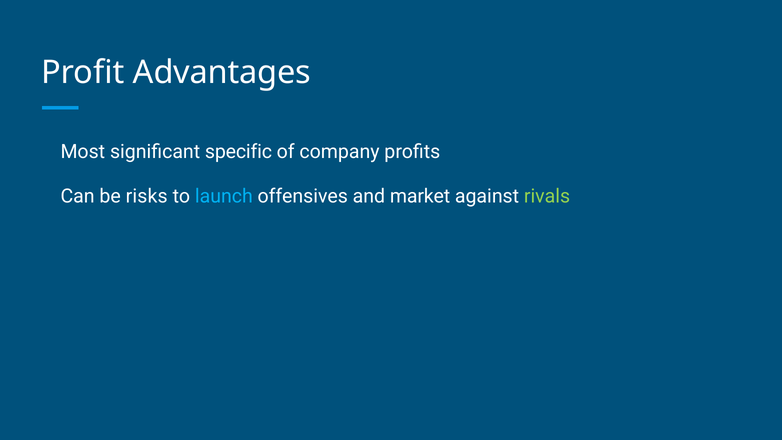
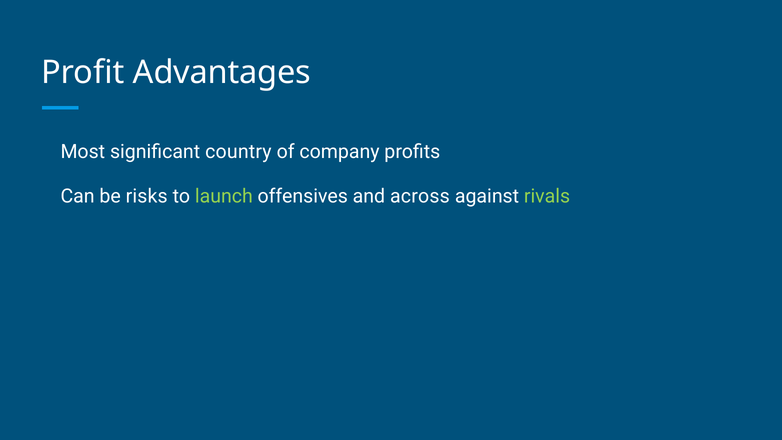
specific: specific -> country
launch colour: light blue -> light green
market: market -> across
